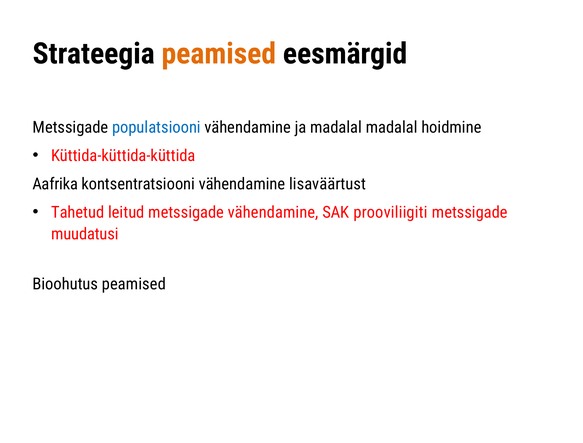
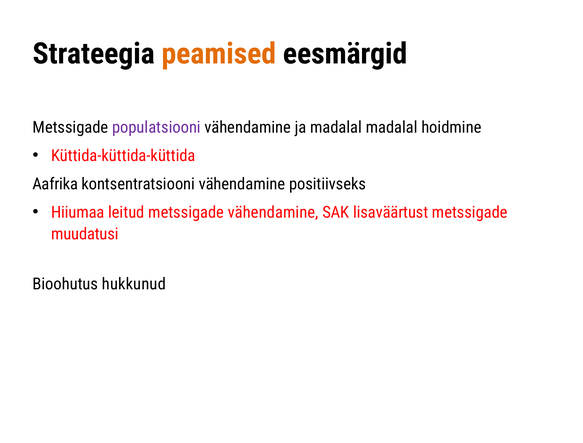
populatsiooni colour: blue -> purple
lisaväärtust: lisaväärtust -> positiivseks
Tahetud: Tahetud -> Hiiumaa
prooviliigiti: prooviliigiti -> lisaväärtust
Bioohutus peamised: peamised -> hukkunud
